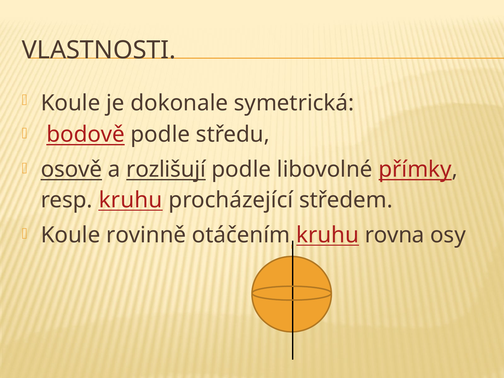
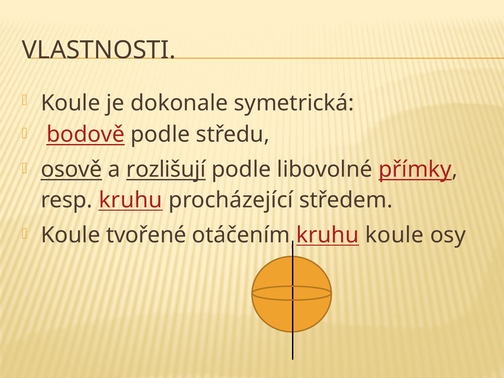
rovinně: rovinně -> tvořené
kruhu rovna: rovna -> koule
